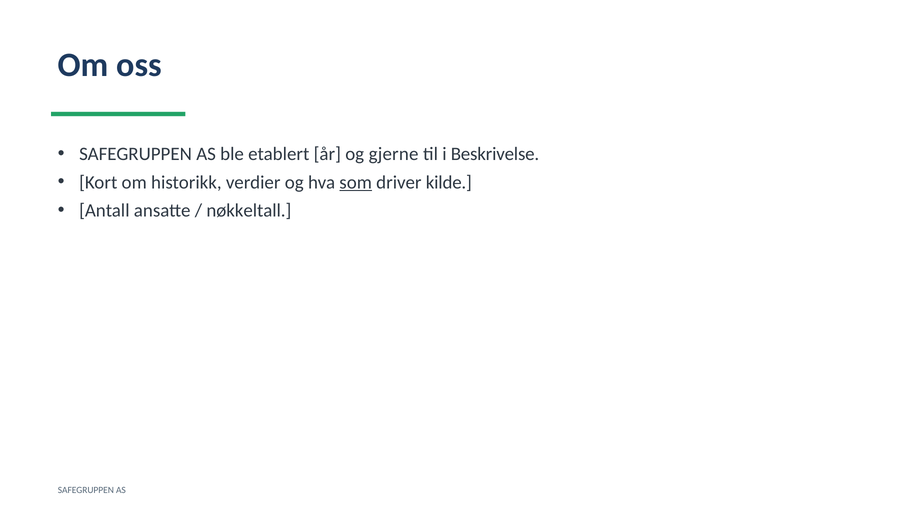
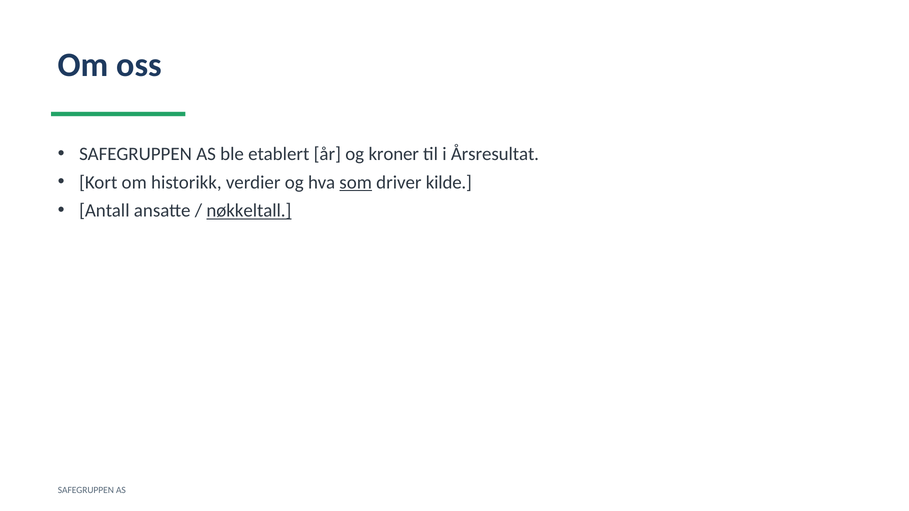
gjerne: gjerne -> kroner
Beskrivelse: Beskrivelse -> Årsresultat
nøkkeltall underline: none -> present
